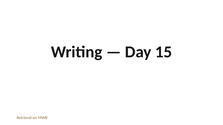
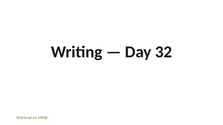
15: 15 -> 32
